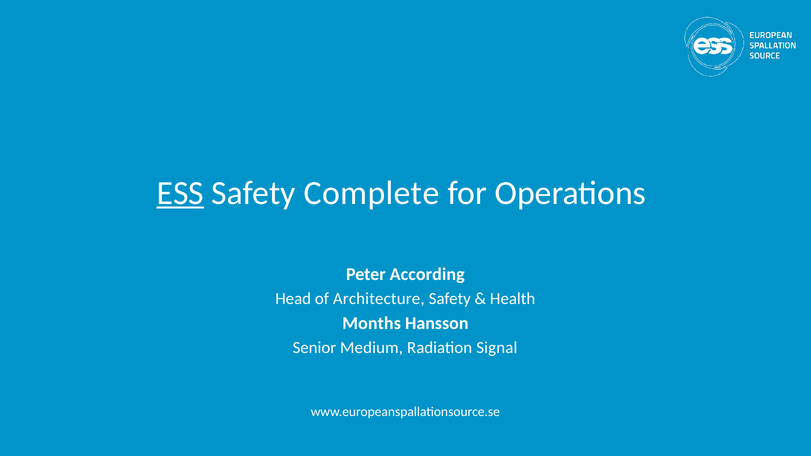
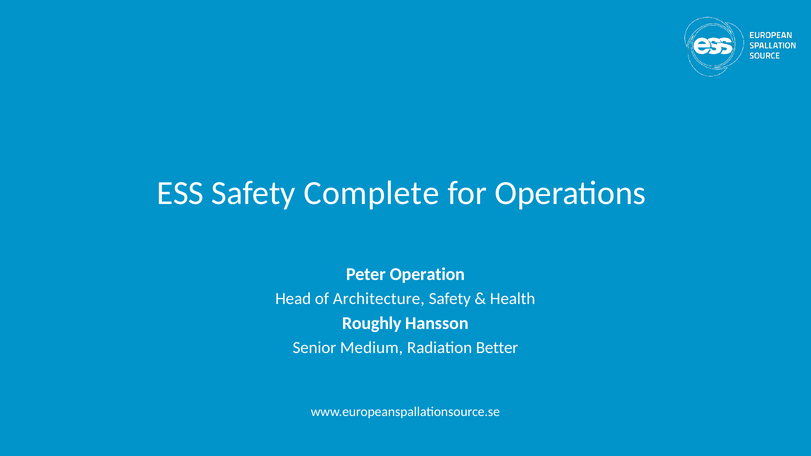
ESS underline: present -> none
According: According -> Operation
Months: Months -> Roughly
Signal: Signal -> Better
